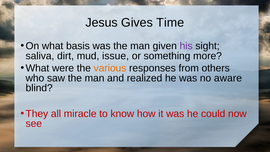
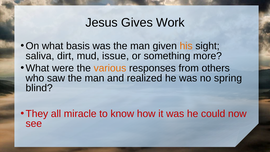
Time: Time -> Work
his colour: purple -> orange
aware: aware -> spring
